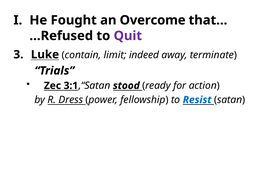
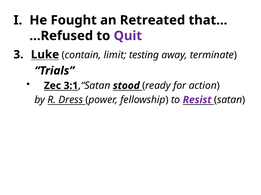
Overcome: Overcome -> Retreated
indeed: indeed -> testing
Resist colour: blue -> purple
